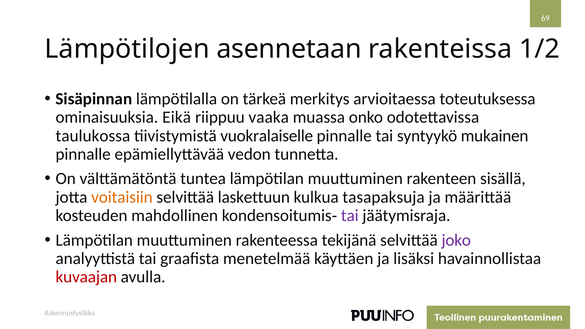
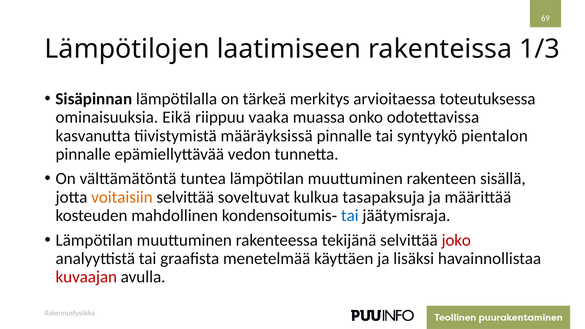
asennetaan: asennetaan -> laatimiseen
1/2: 1/2 -> 1/3
taulukossa: taulukossa -> kasvanutta
vuokralaiselle: vuokralaiselle -> määräyksissä
mukainen: mukainen -> pientalon
laskettuun: laskettuun -> soveltuvat
tai at (350, 216) colour: purple -> blue
joko colour: purple -> red
